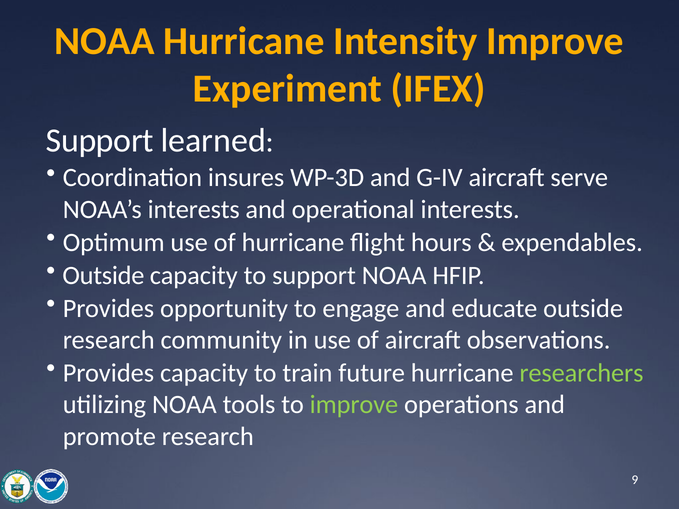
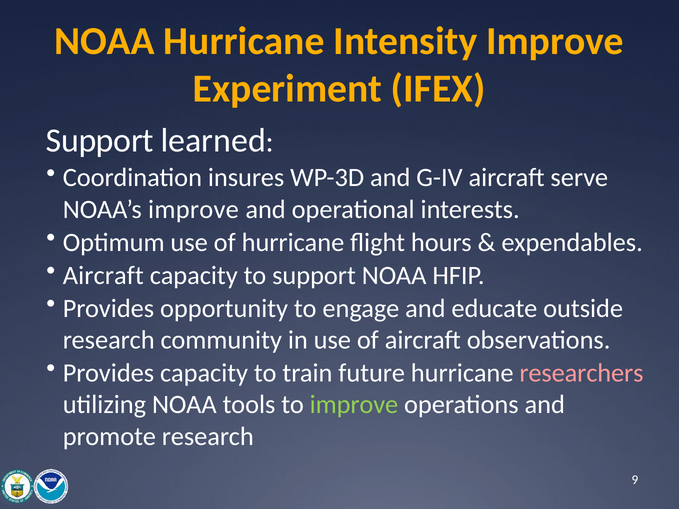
NOAA’s interests: interests -> improve
Outside at (103, 276): Outside -> Aircraft
researchers colour: light green -> pink
